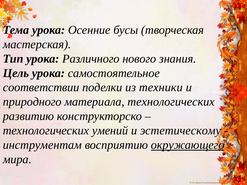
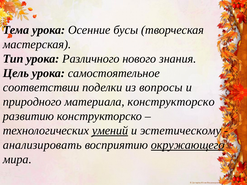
техники: техники -> вопросы
материала технологических: технологических -> конструкторско
умений underline: none -> present
инструментам: инструментам -> анализировать
